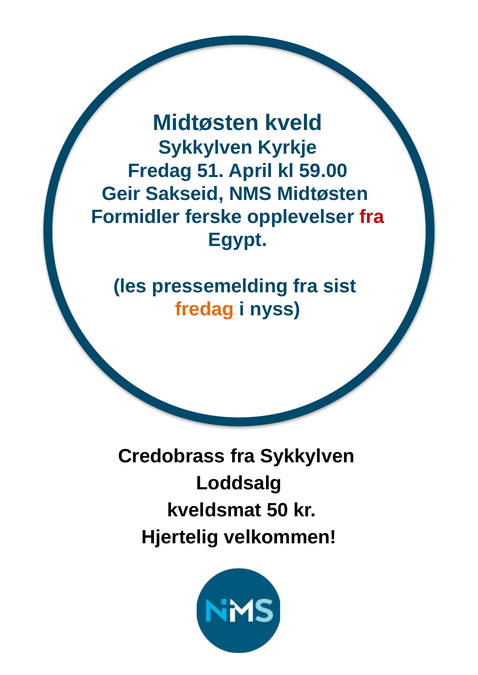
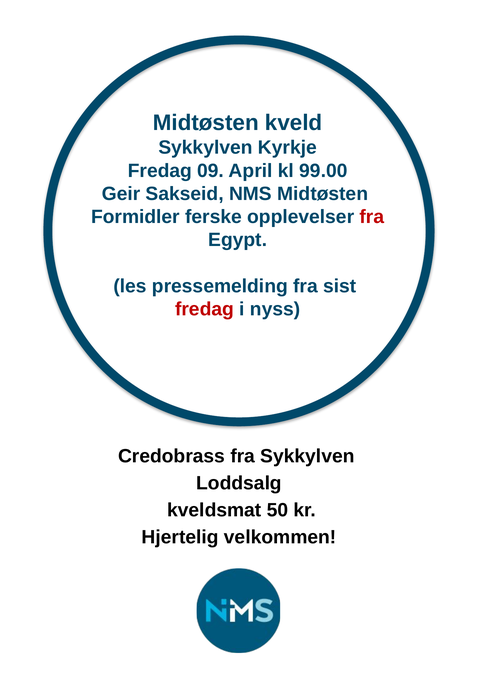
51: 51 -> 09
59.00: 59.00 -> 99.00
fredag at (204, 310) colour: orange -> red
